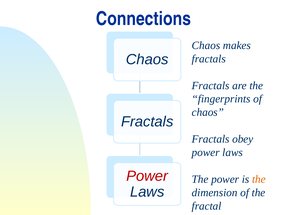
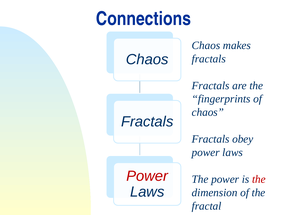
the at (259, 179) colour: orange -> red
